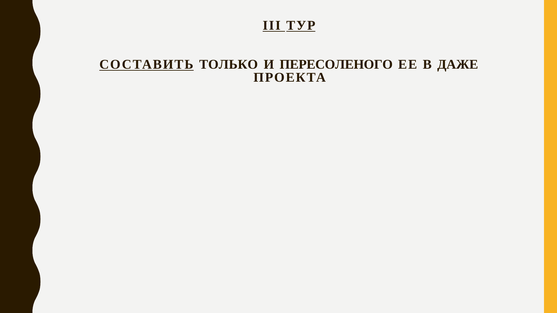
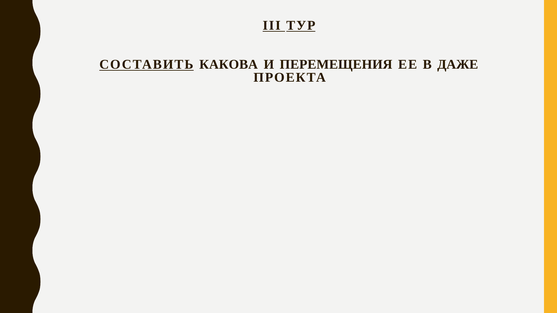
ТОЛЬКО: ТОЛЬКО -> КАКОВА
ПЕРЕСОЛЕНОГО: ПЕРЕСОЛЕНОГО -> ПЕРЕМЕЩЕНИЯ
